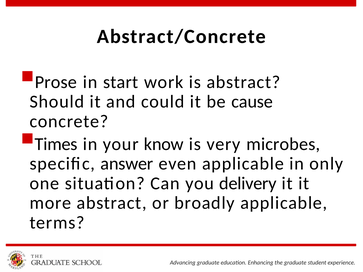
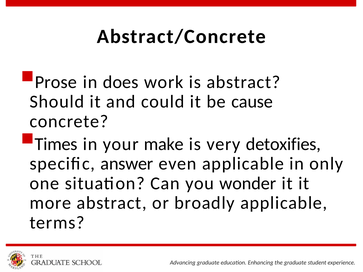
start: start -> does
know: know -> make
microbes: microbes -> detoxifies
delivery: delivery -> wonder
